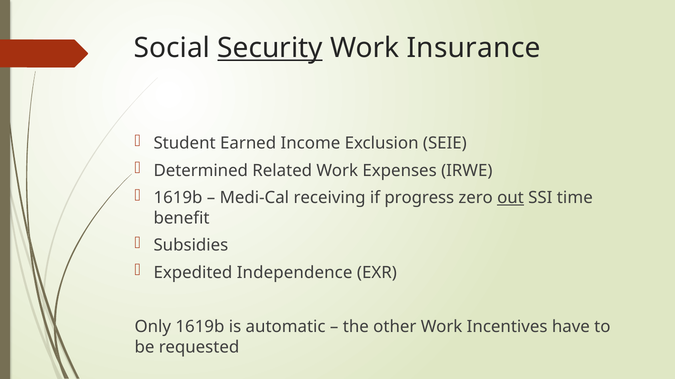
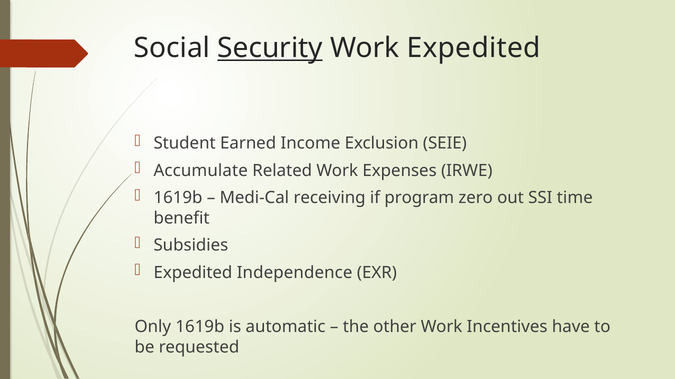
Work Insurance: Insurance -> Expedited
Determined: Determined -> Accumulate
progress: progress -> program
out underline: present -> none
